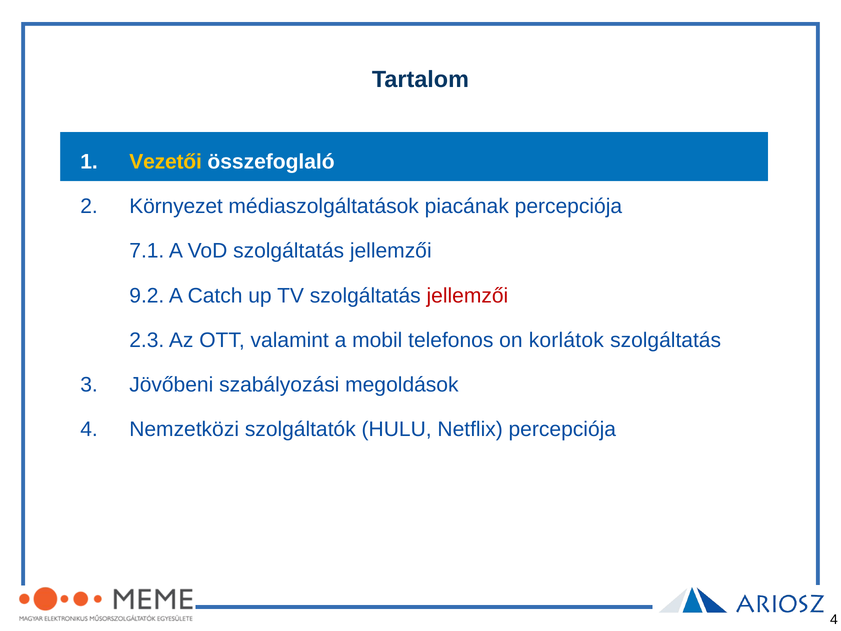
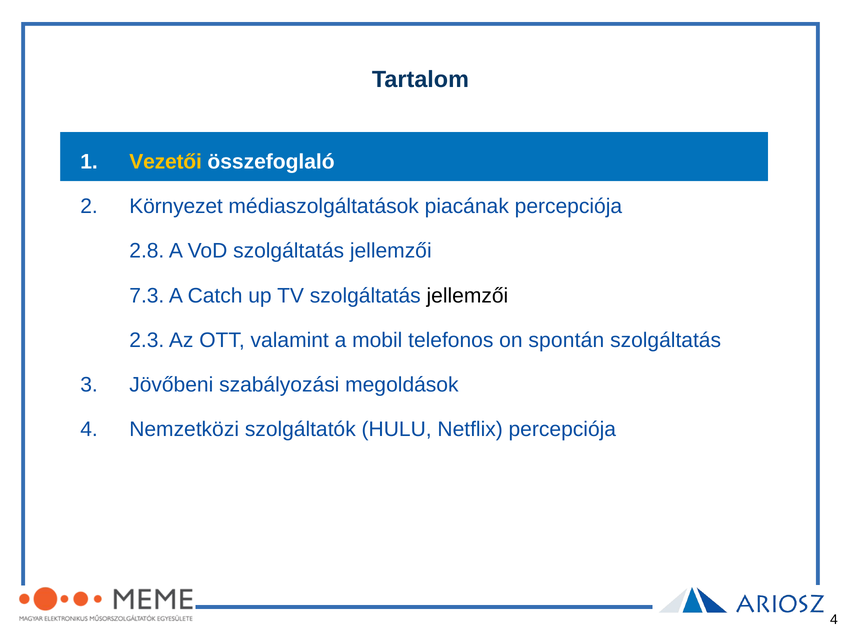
7.1: 7.1 -> 2.8
9.2: 9.2 -> 7.3
jellemzői at (467, 296) colour: red -> black
korlátok: korlátok -> spontán
